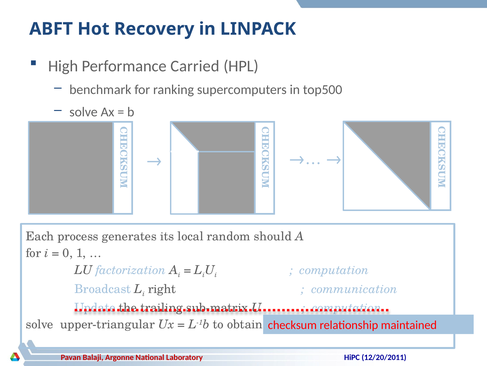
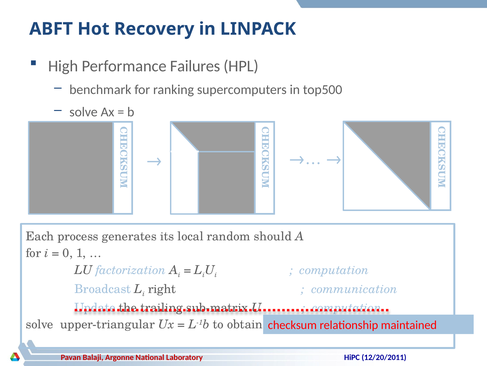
Carried: Carried -> Failures
